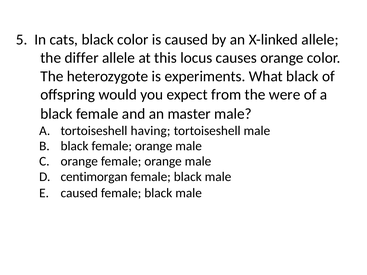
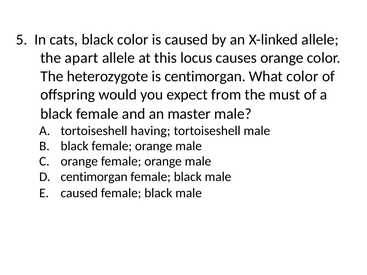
differ: differ -> apart
is experiments: experiments -> centimorgan
What black: black -> color
were: were -> must
